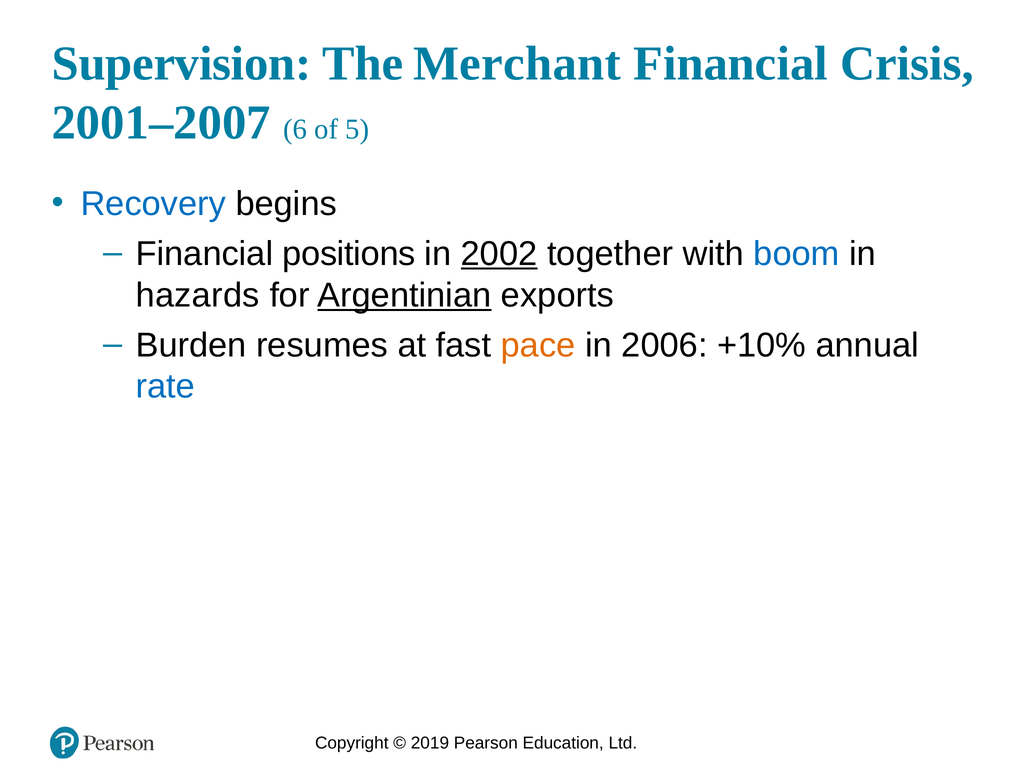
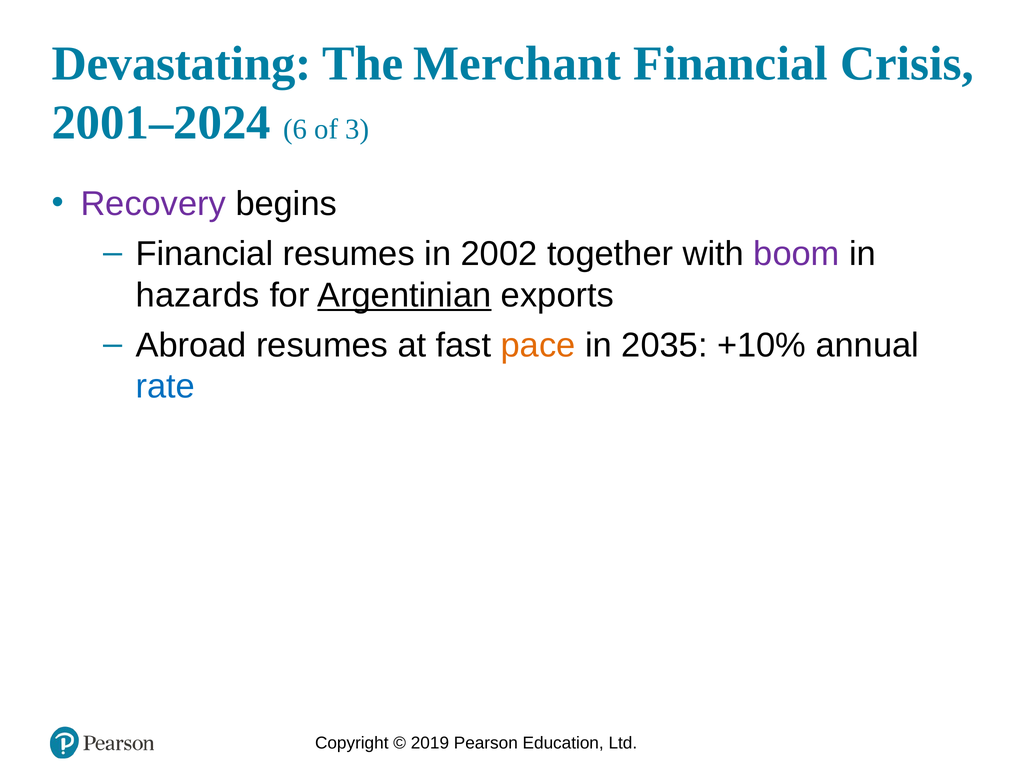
Supervision: Supervision -> Devastating
2001–2007: 2001–2007 -> 2001–2024
5: 5 -> 3
Recovery colour: blue -> purple
Financial positions: positions -> resumes
2002 underline: present -> none
boom colour: blue -> purple
Burden: Burden -> Abroad
2006: 2006 -> 2035
